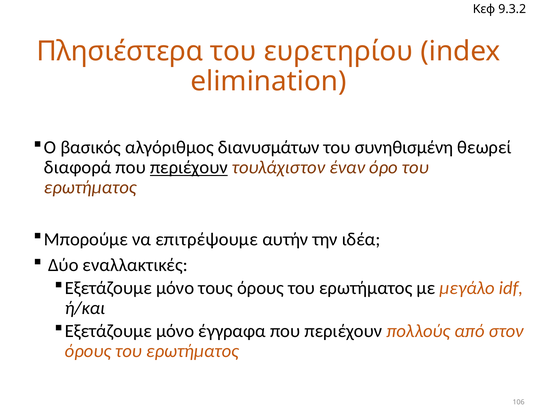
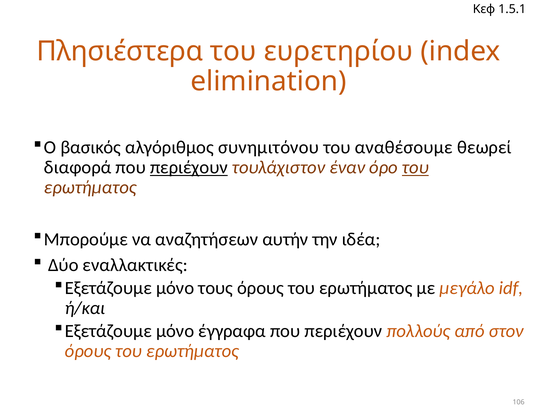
9.3.2: 9.3.2 -> 1.5.1
διανυσμάτων: διανυσμάτων -> συνημιτόνου
συνηθισμένη: συνηθισμένη -> αναθέσουμε
του at (415, 168) underline: none -> present
επιτρέψουμε: επιτρέψουμε -> αναζητήσεων
